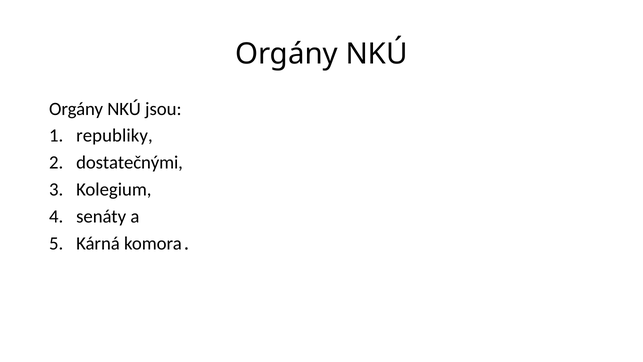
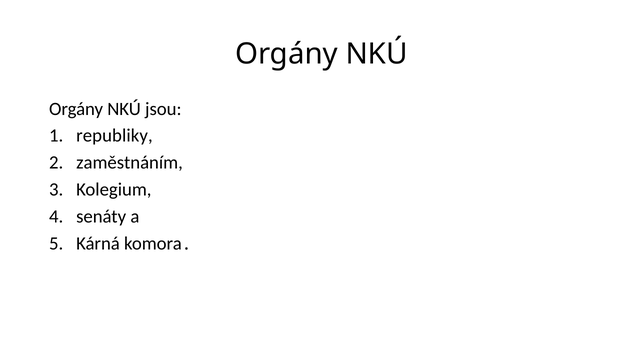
dostatečnými: dostatečnými -> zaměstnáním
